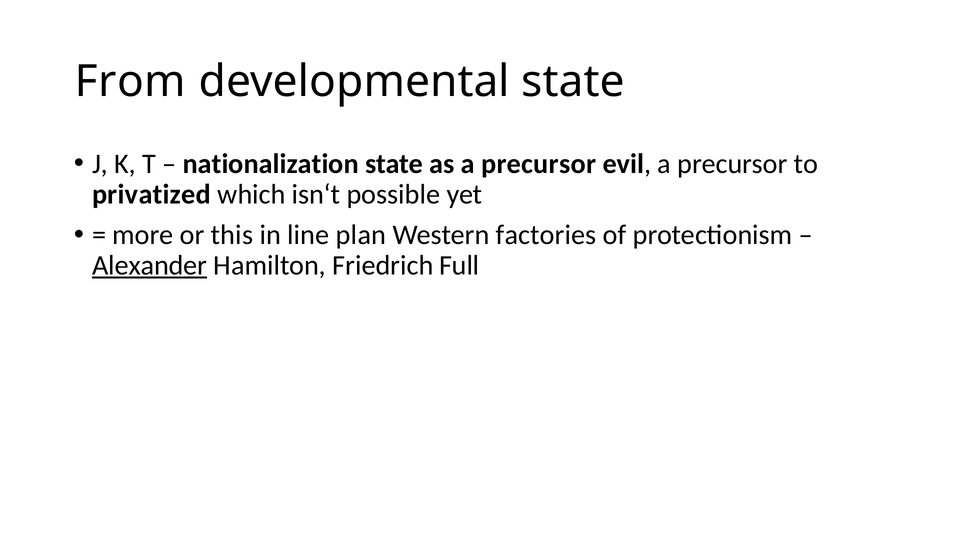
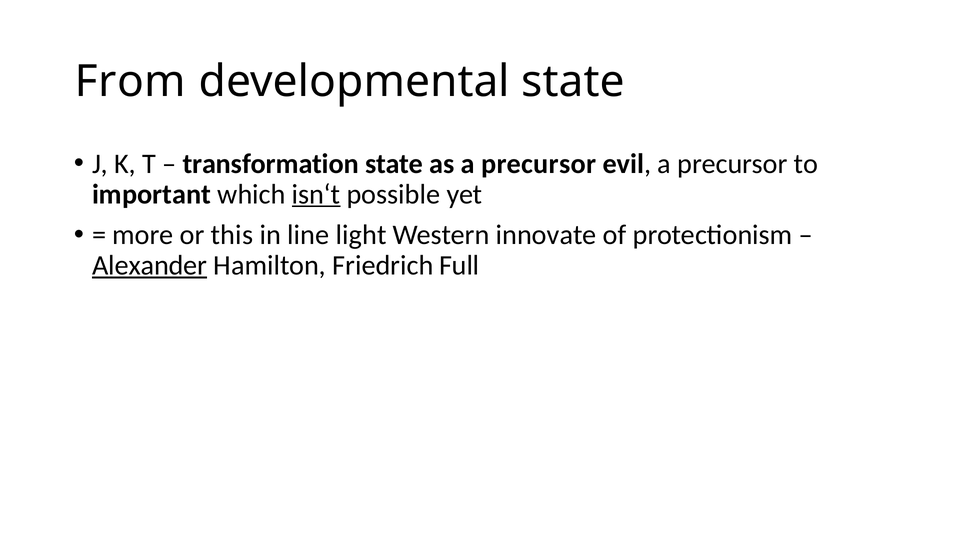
nationalization: nationalization -> transformation
privatized: privatized -> important
isn‘t underline: none -> present
plan: plan -> light
factories: factories -> innovate
